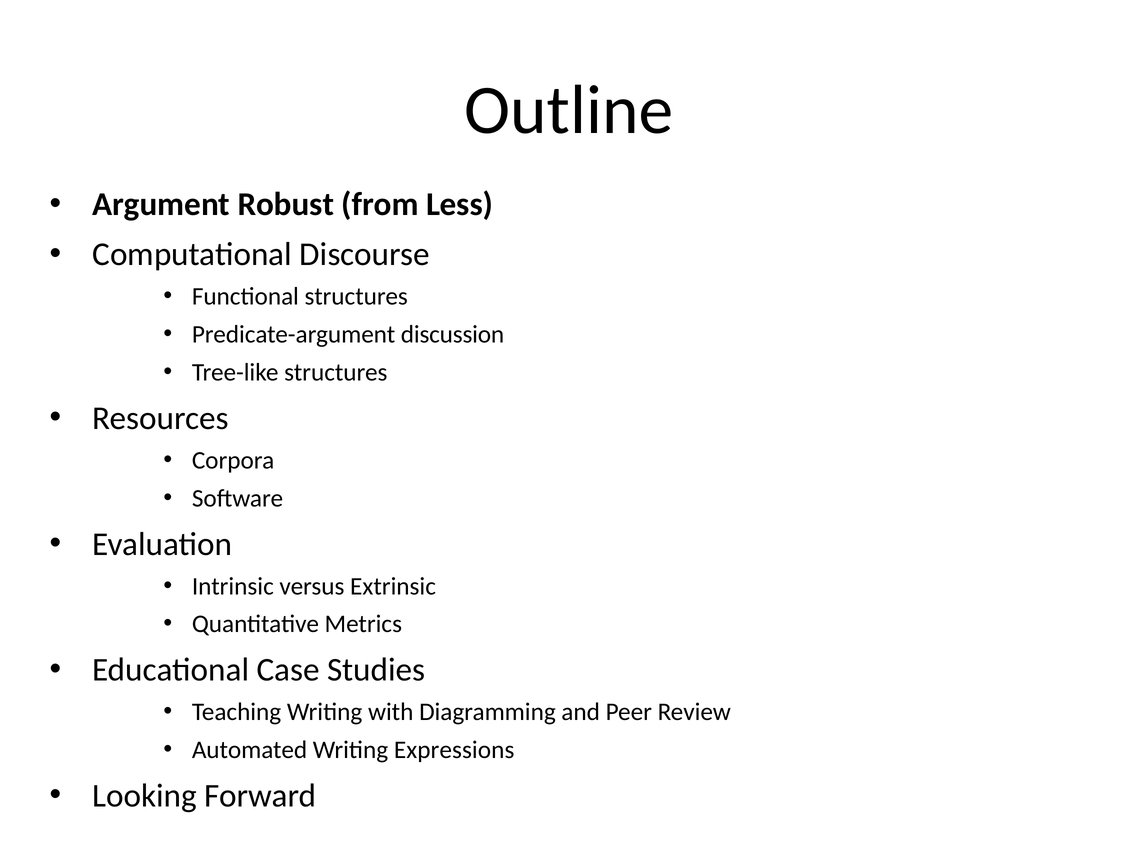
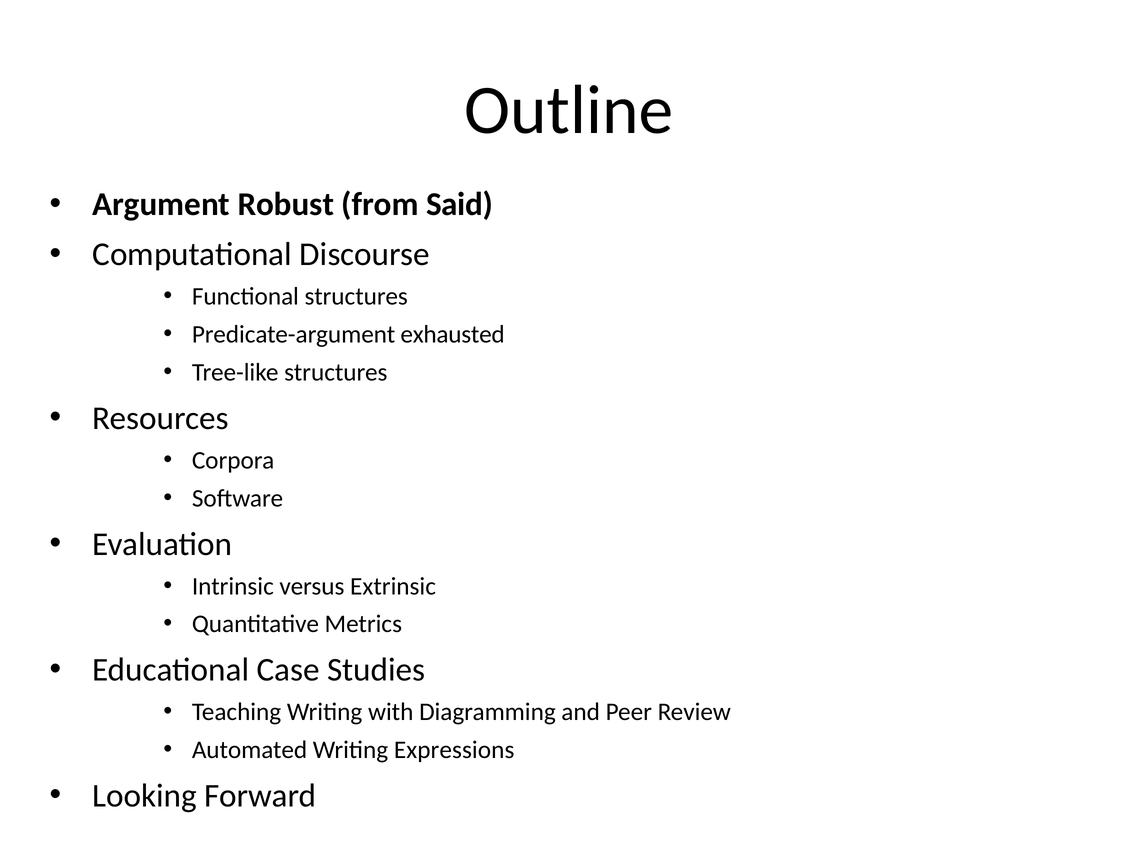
Less: Less -> Said
discussion: discussion -> exhausted
